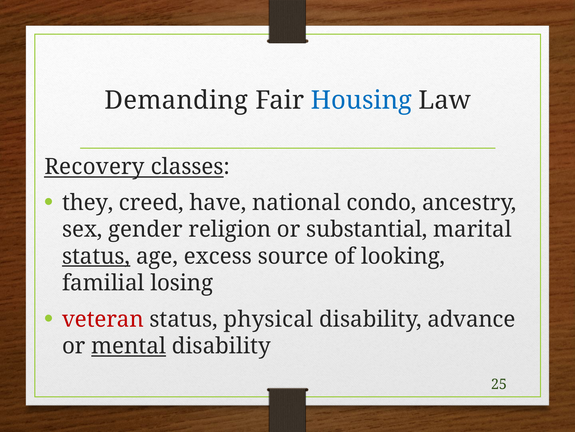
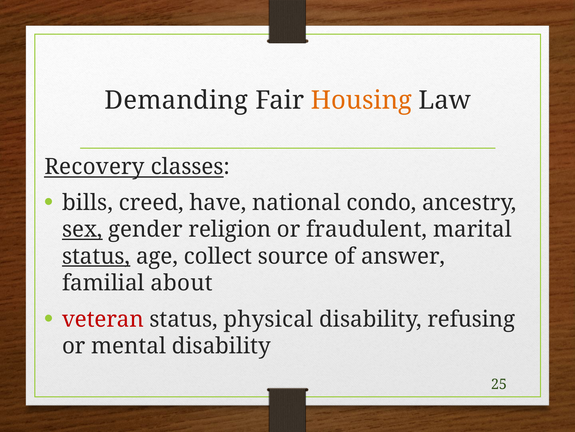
Housing colour: blue -> orange
they: they -> bills
sex underline: none -> present
substantial: substantial -> fraudulent
excess: excess -> collect
looking: looking -> answer
losing: losing -> about
advance: advance -> refusing
mental underline: present -> none
